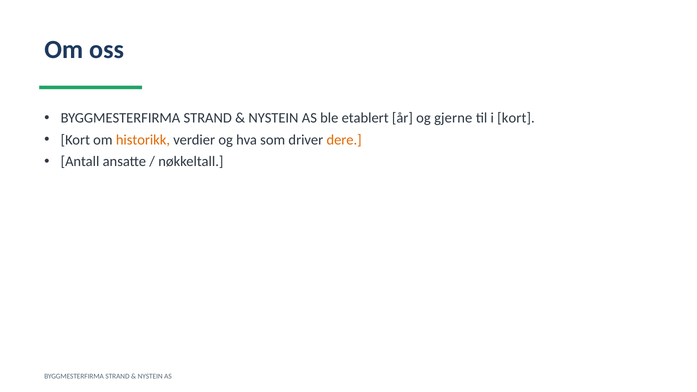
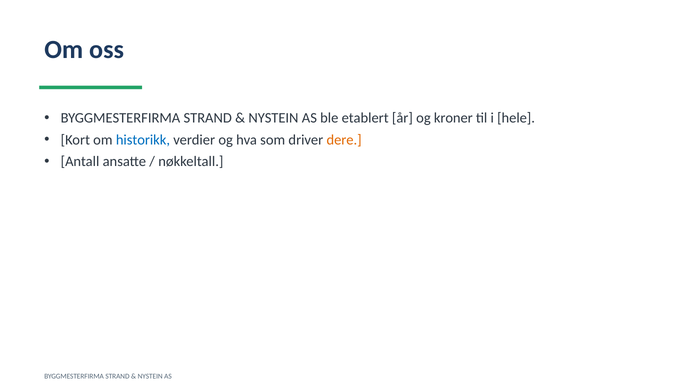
gjerne: gjerne -> kroner
i kort: kort -> hele
historikk colour: orange -> blue
